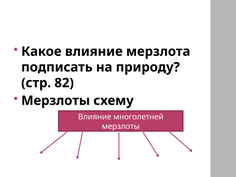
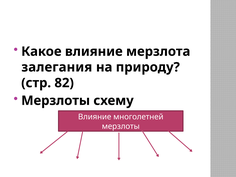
подписать: подписать -> залегания
